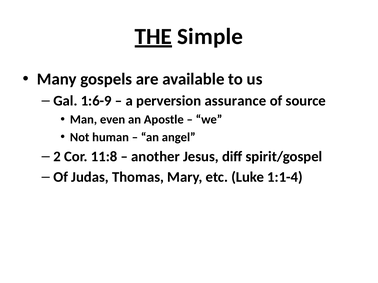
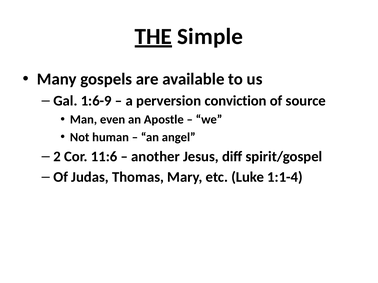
assurance: assurance -> conviction
11:8: 11:8 -> 11:6
